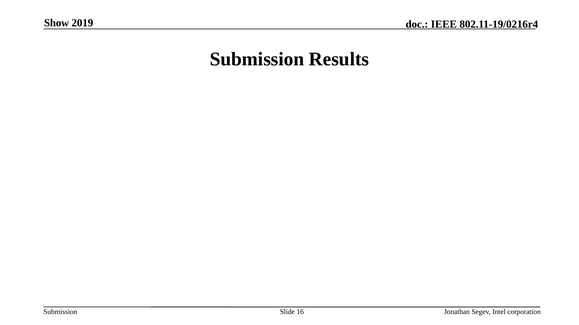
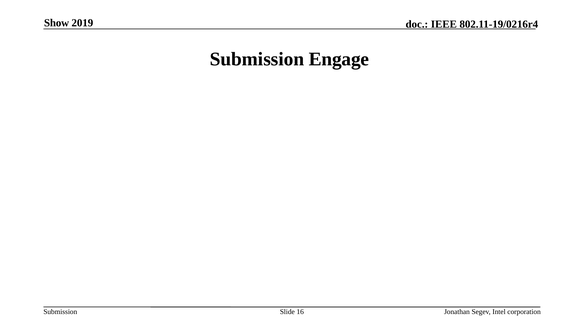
Results: Results -> Engage
